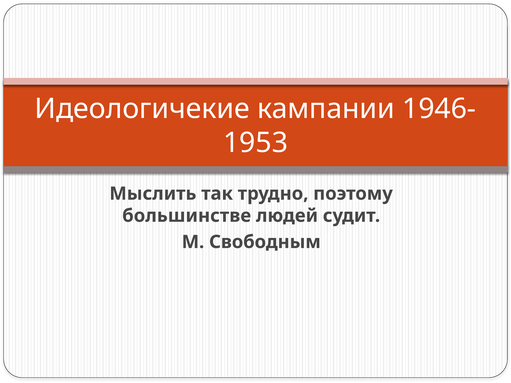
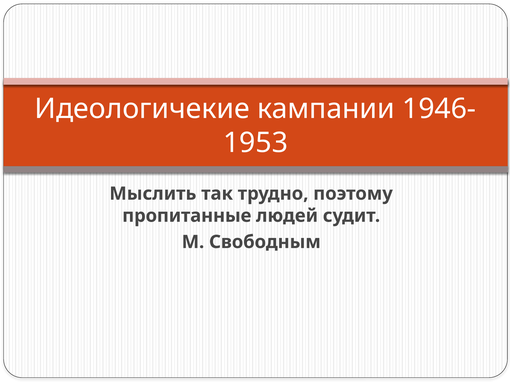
большинстве: большинстве -> пропитанные
